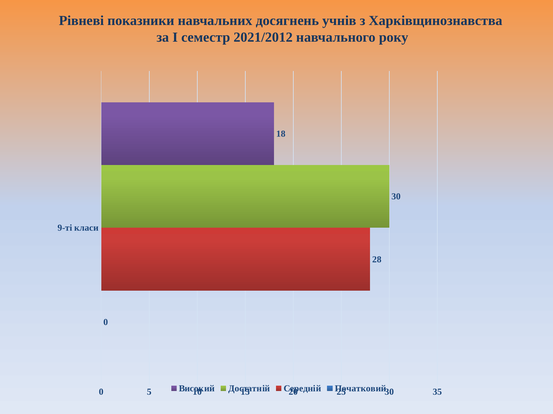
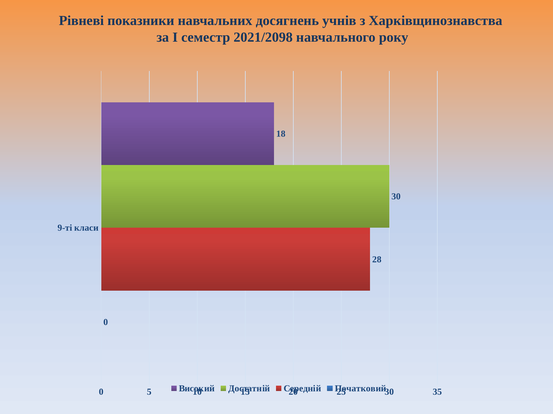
2021/2012: 2021/2012 -> 2021/2098
